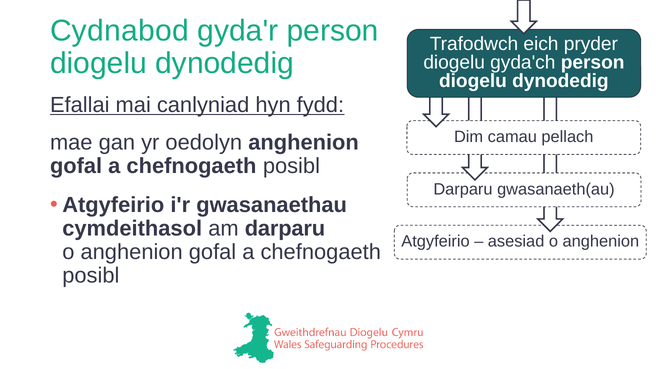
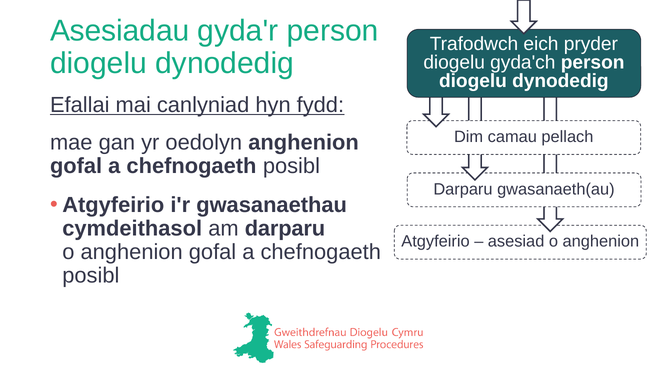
Cydnabod: Cydnabod -> Asesiadau
